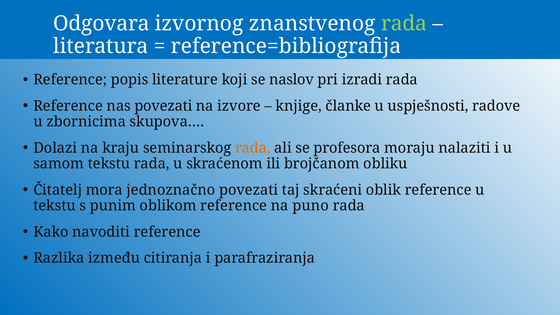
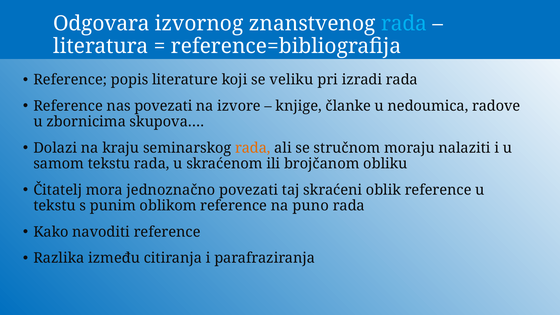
rada at (404, 24) colour: light green -> light blue
naslov: naslov -> veliku
uspješnosti: uspješnosti -> nedoumica
profesora: profesora -> stručnom
